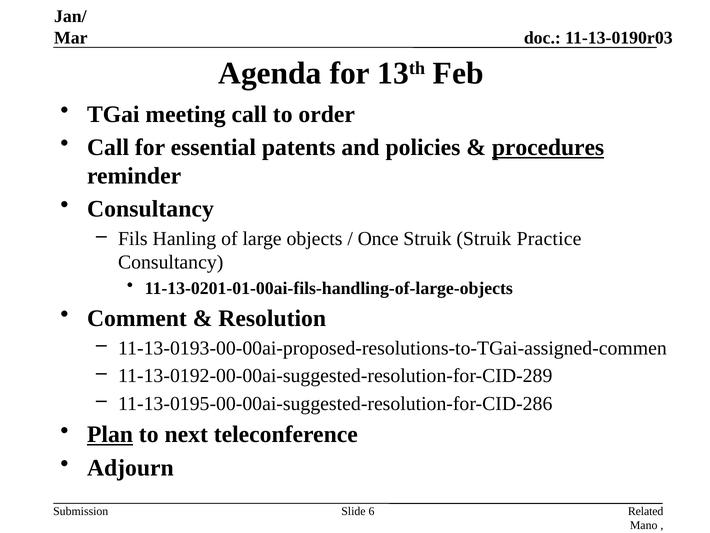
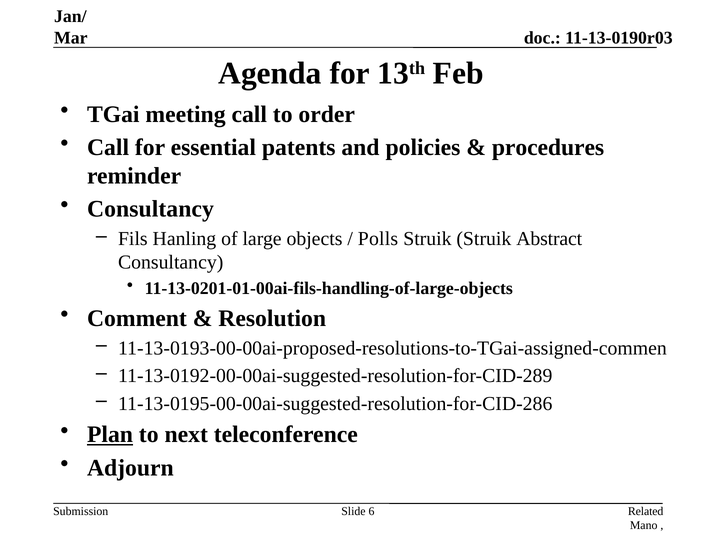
procedures underline: present -> none
Once: Once -> Polls
Practice: Practice -> Abstract
